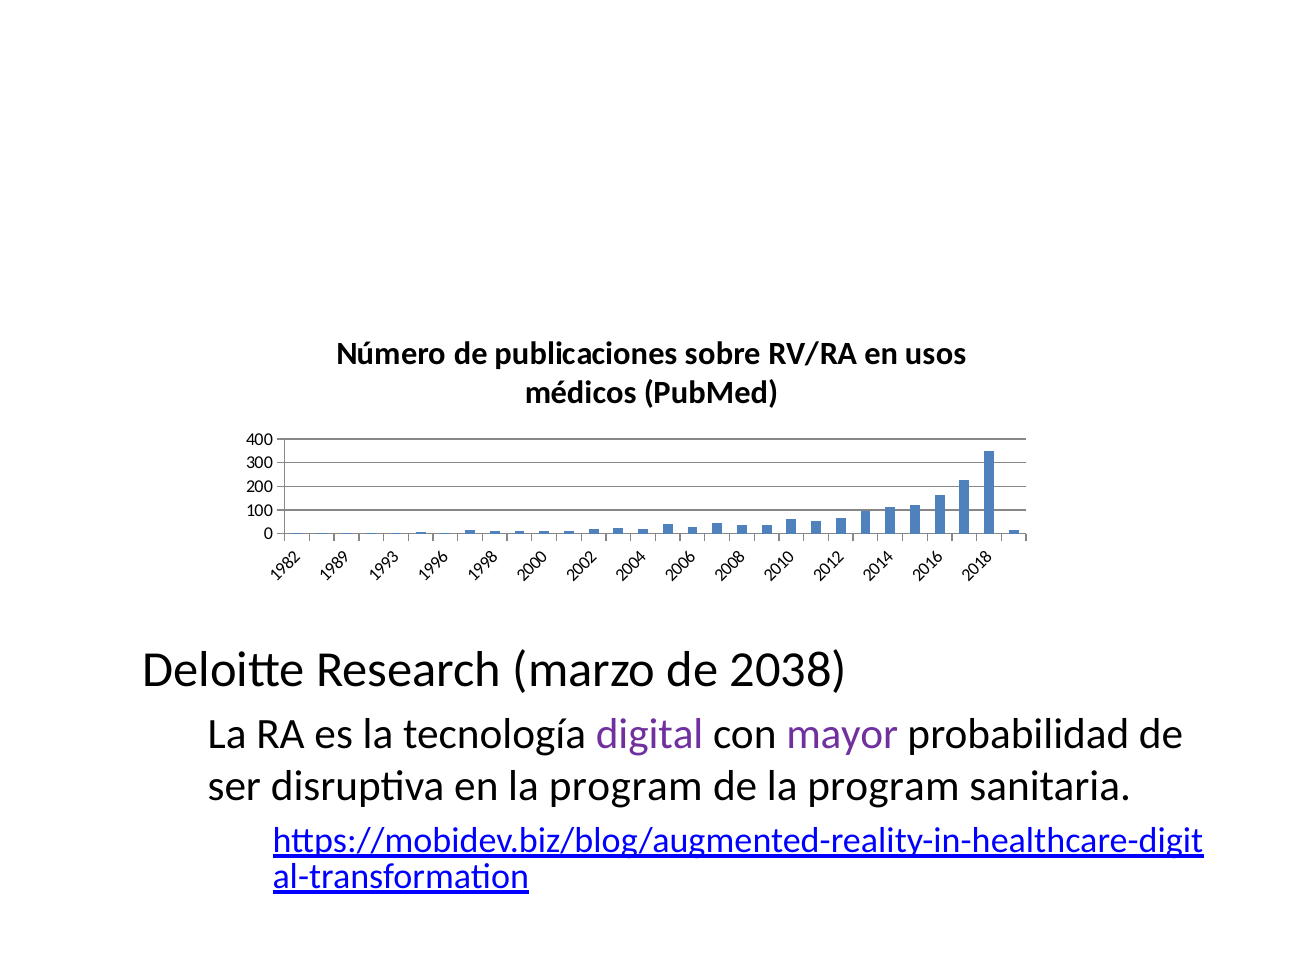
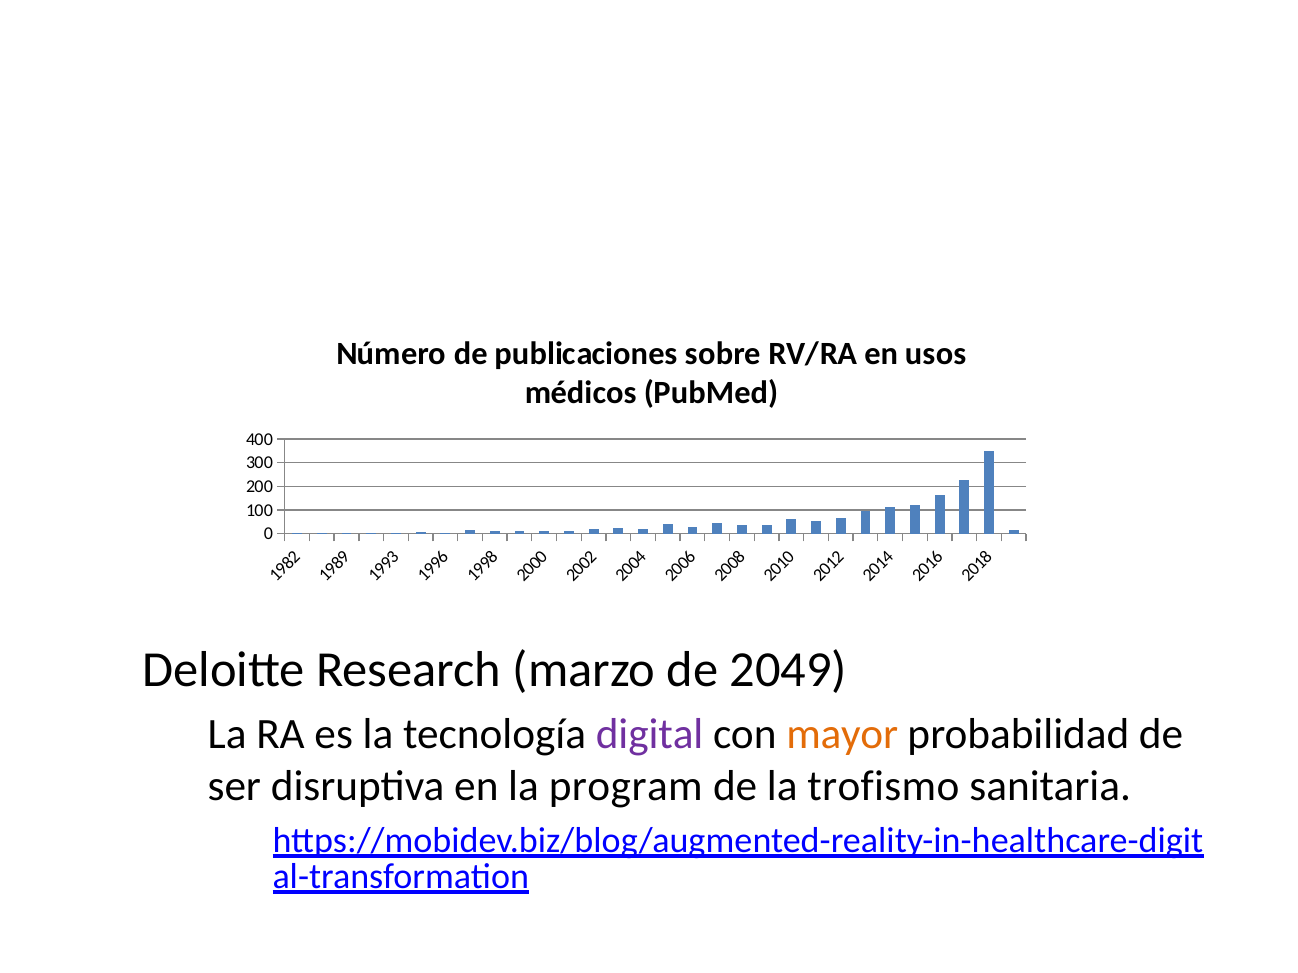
2038: 2038 -> 2049
mayor colour: purple -> orange
de la program: program -> trofismo
